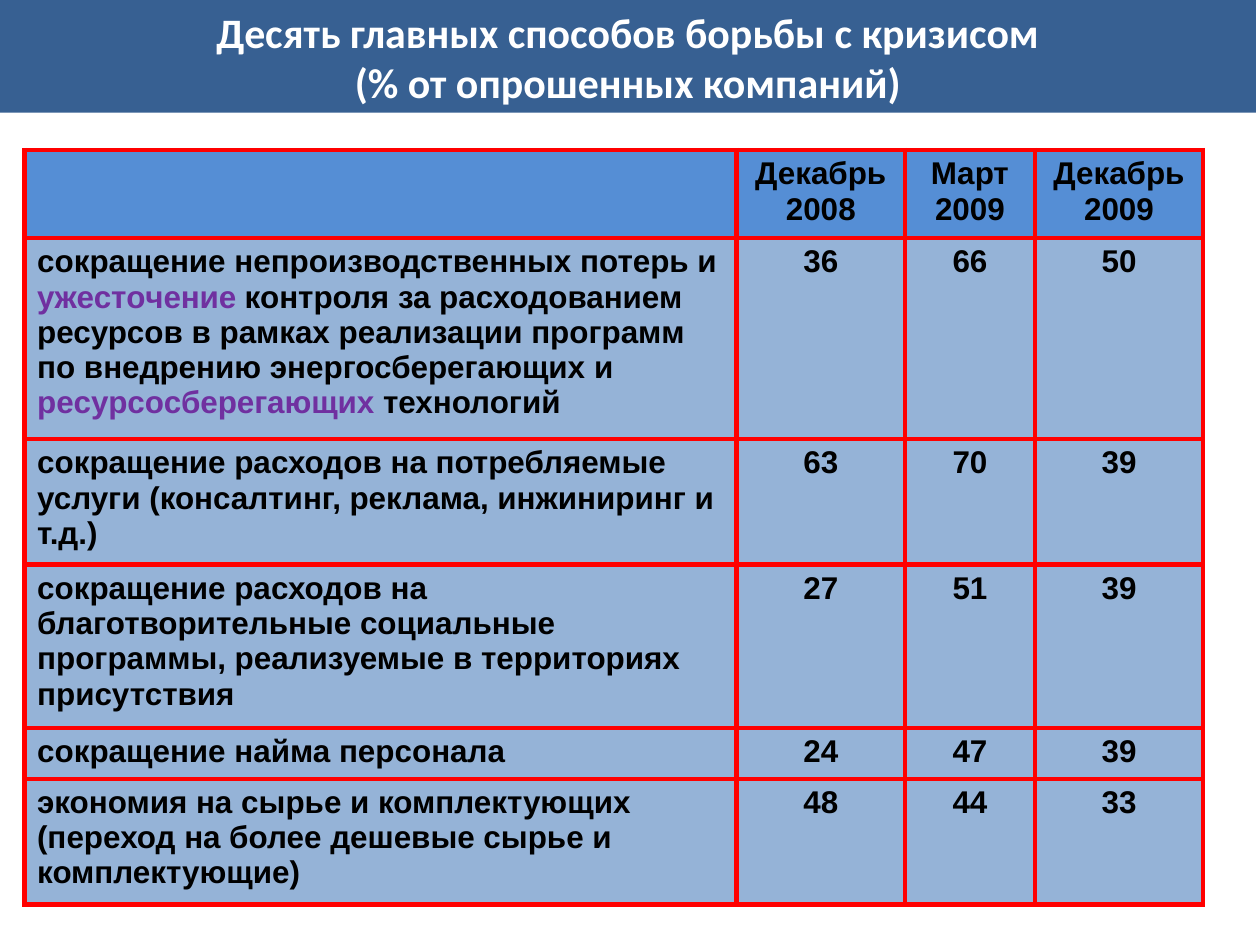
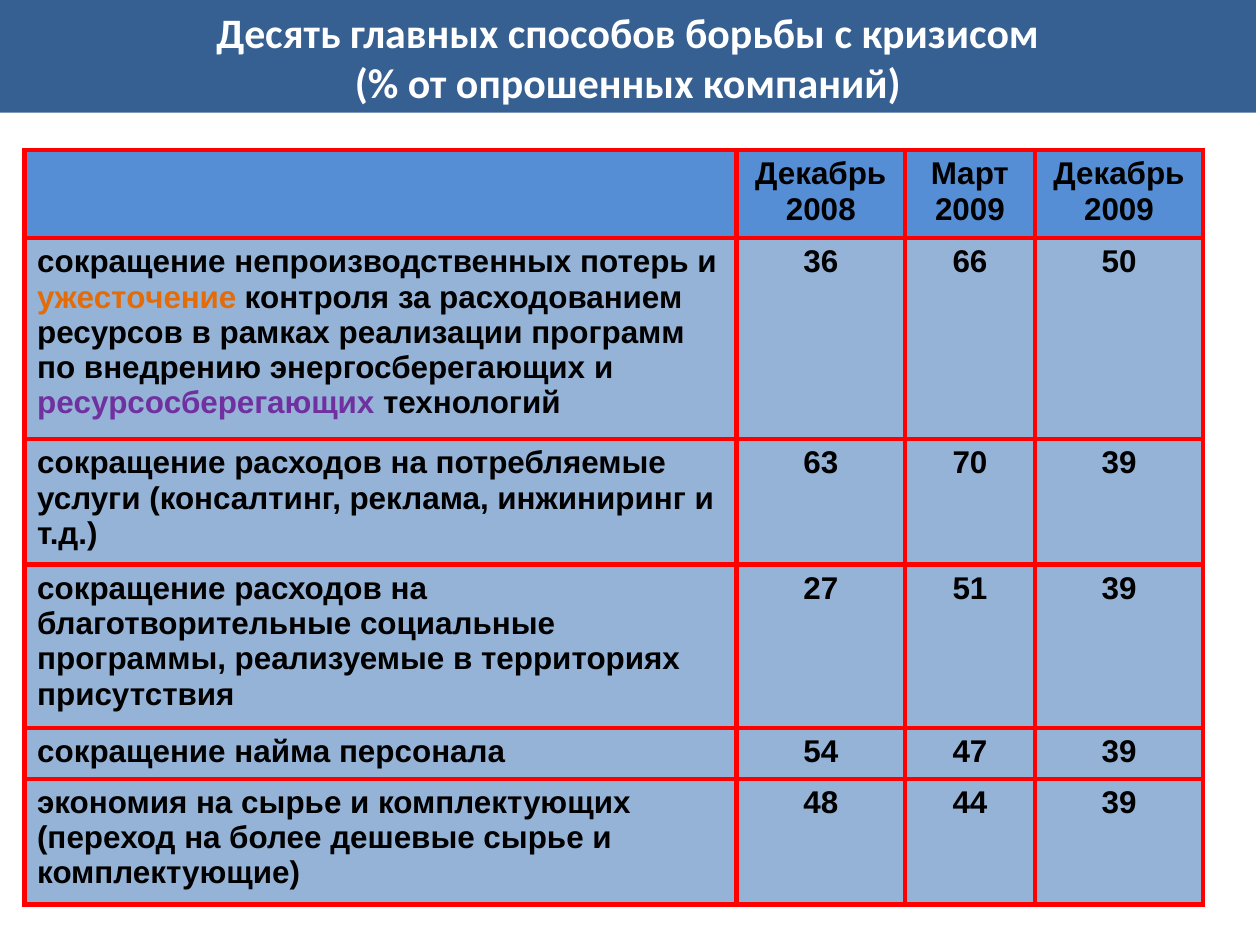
ужесточение colour: purple -> orange
24: 24 -> 54
44 33: 33 -> 39
